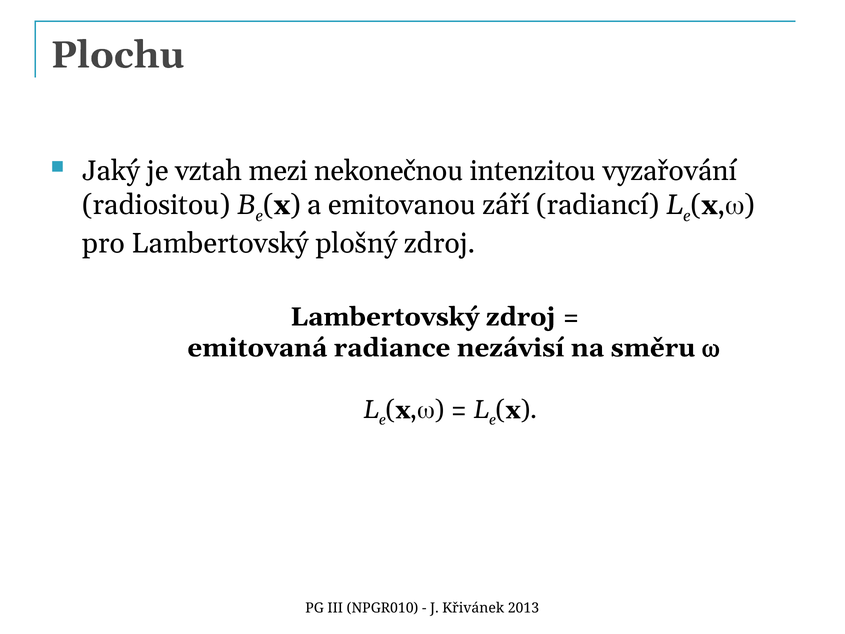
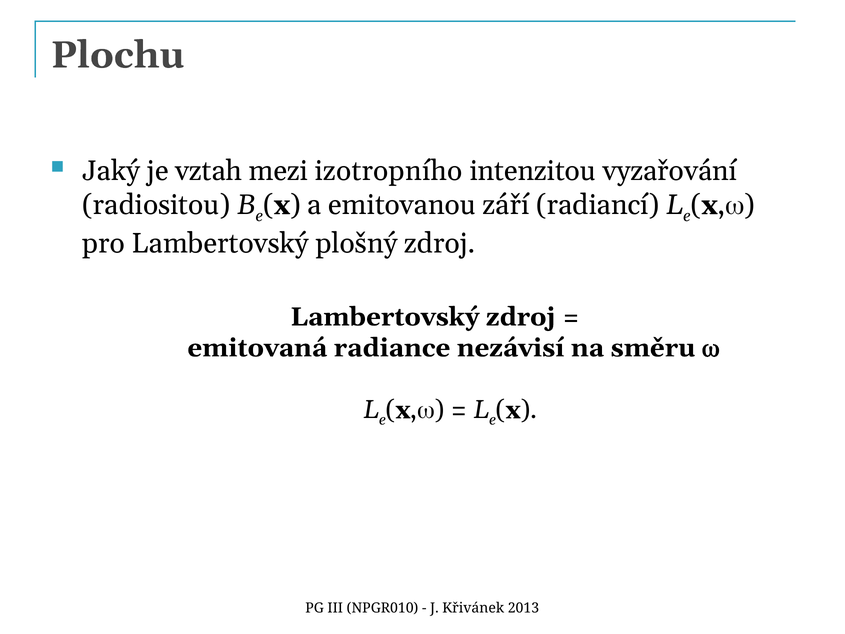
nekonečnou: nekonečnou -> izotropního
